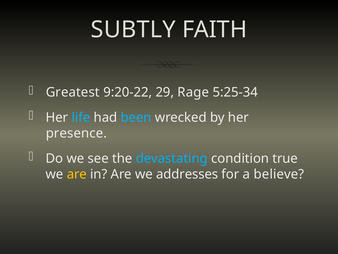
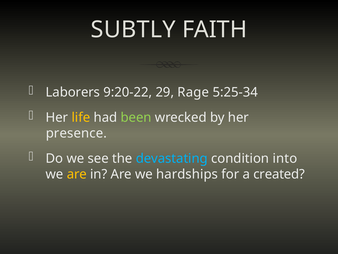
Greatest: Greatest -> Laborers
life colour: light blue -> yellow
been colour: light blue -> light green
true: true -> into
addresses: addresses -> hardships
believe: believe -> created
